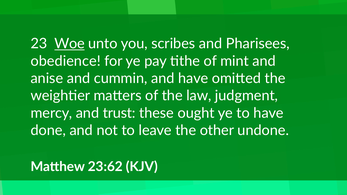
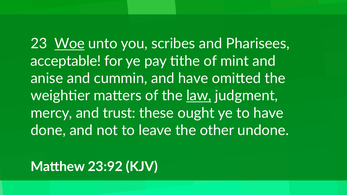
obedience: obedience -> acceptable
law underline: none -> present
23:62: 23:62 -> 23:92
